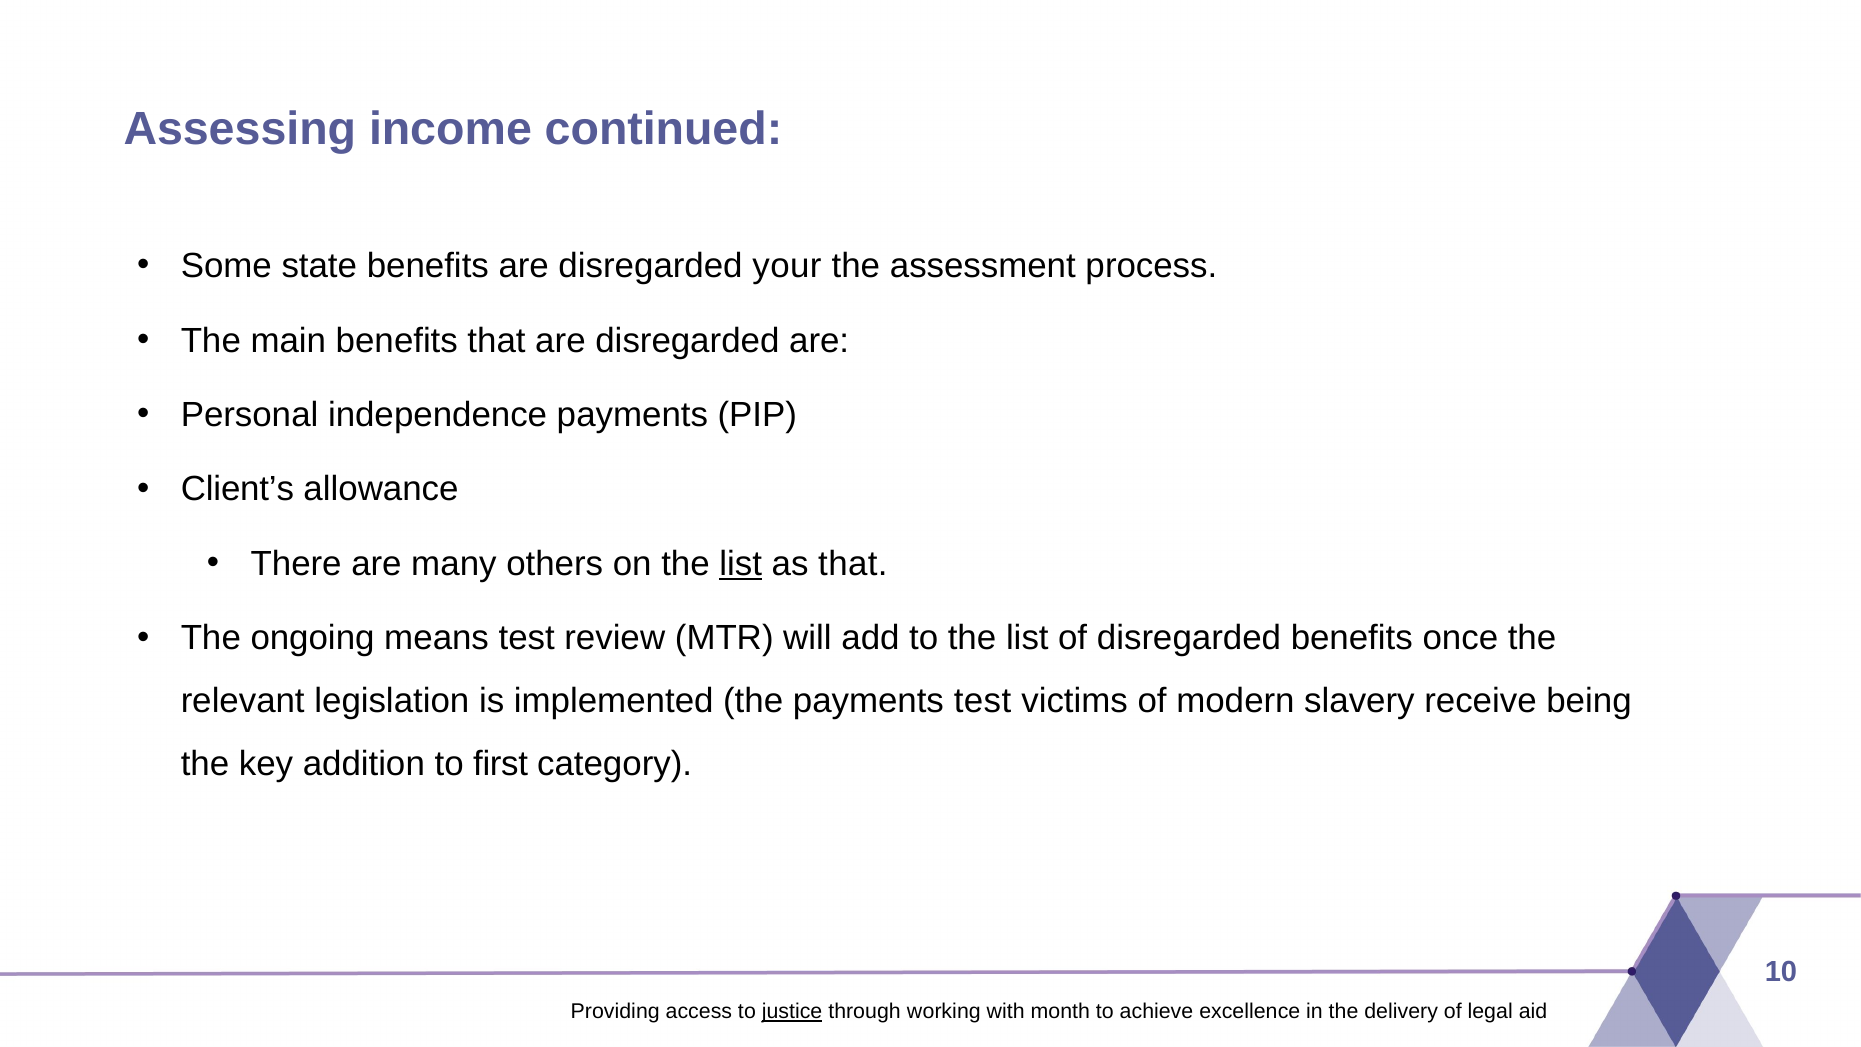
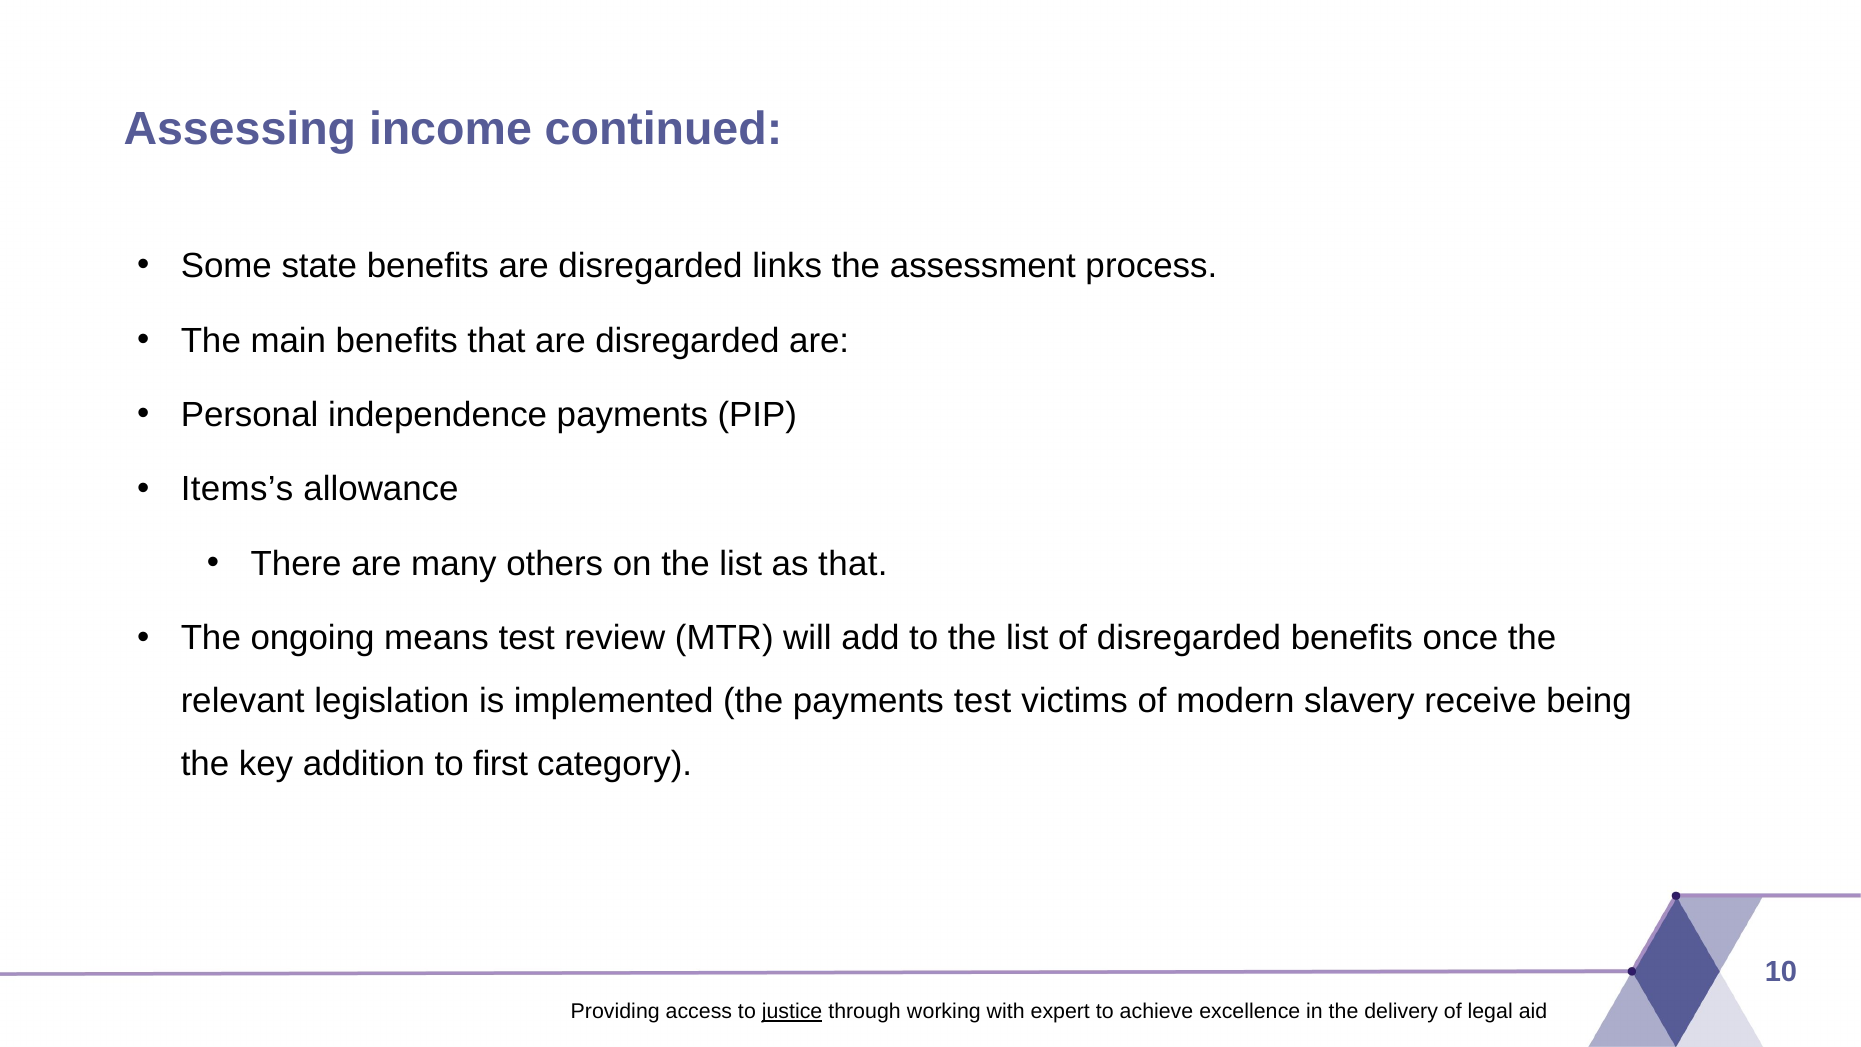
your: your -> links
Client’s: Client’s -> Items’s
list at (741, 564) underline: present -> none
month: month -> expert
